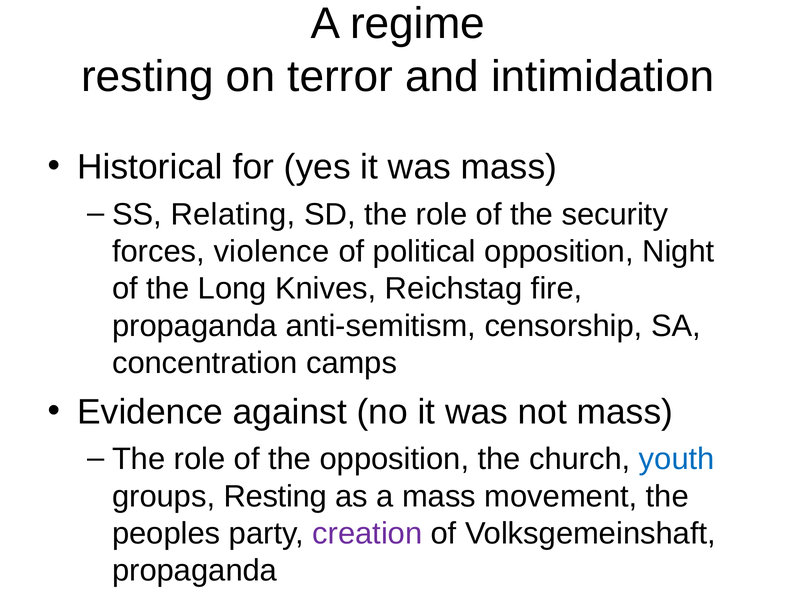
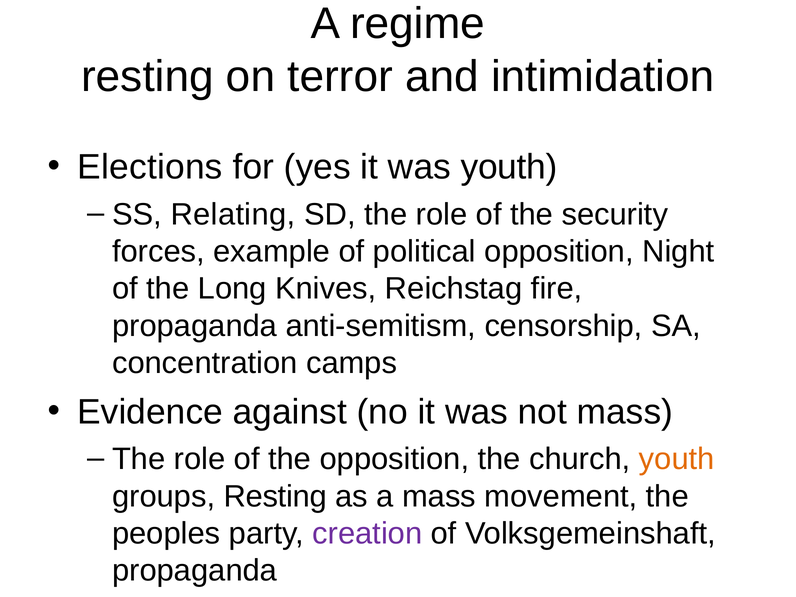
Historical: Historical -> Elections
was mass: mass -> youth
violence: violence -> example
youth at (677, 459) colour: blue -> orange
